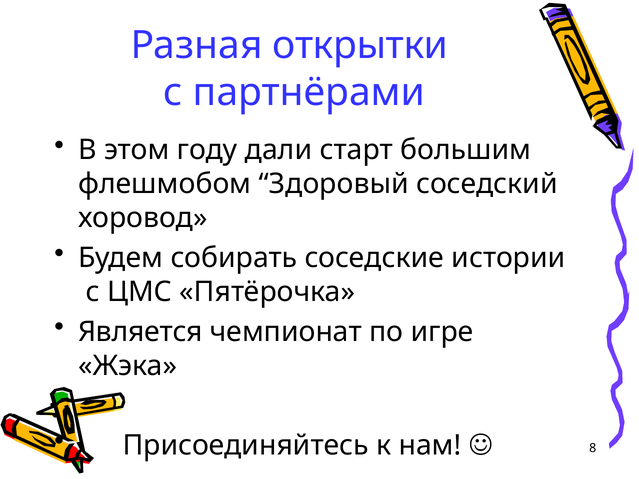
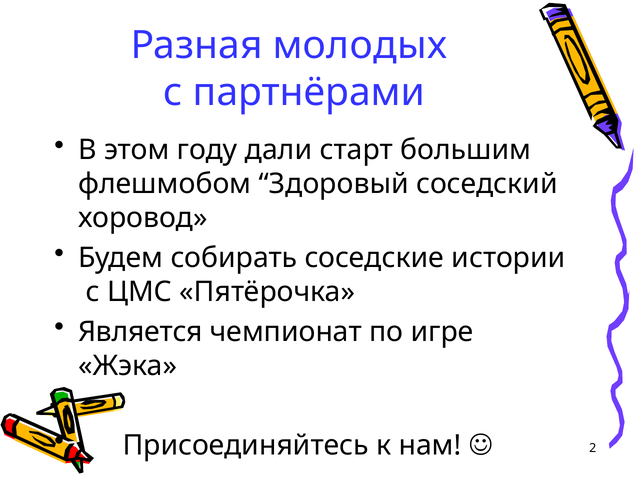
открытки: открытки -> молодых
8: 8 -> 2
